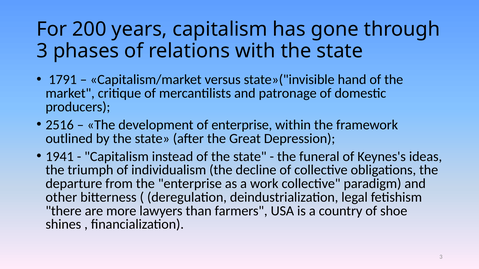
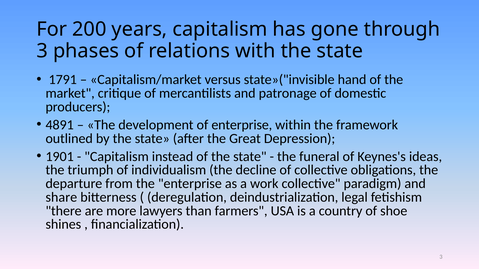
2516: 2516 -> 4891
1941: 1941 -> 1901
other: other -> share
